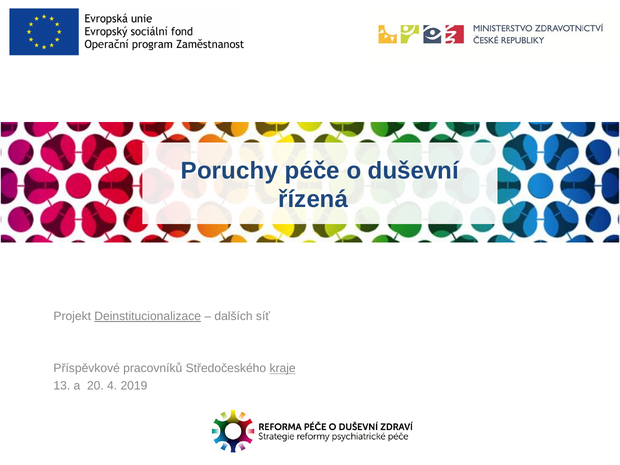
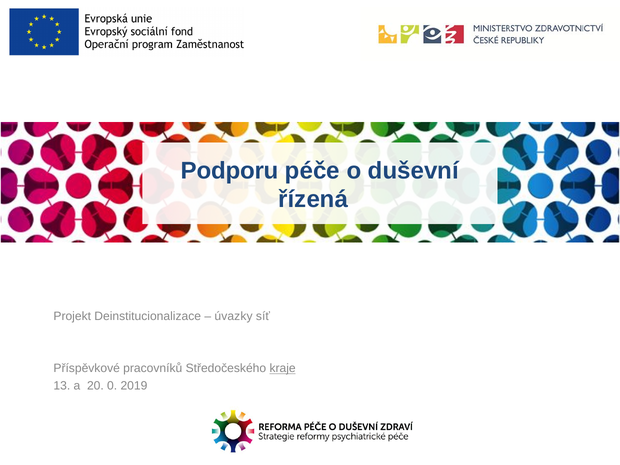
Poruchy: Poruchy -> Podporu
Deinstitucionalizace underline: present -> none
dalších: dalších -> úvazky
4: 4 -> 0
